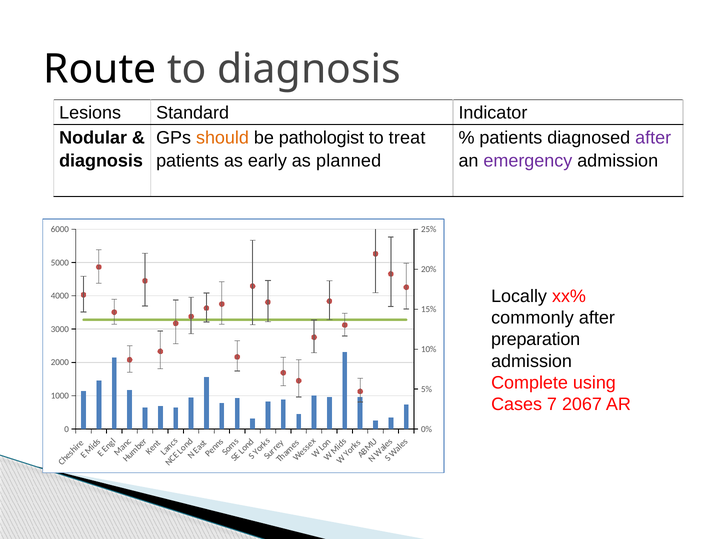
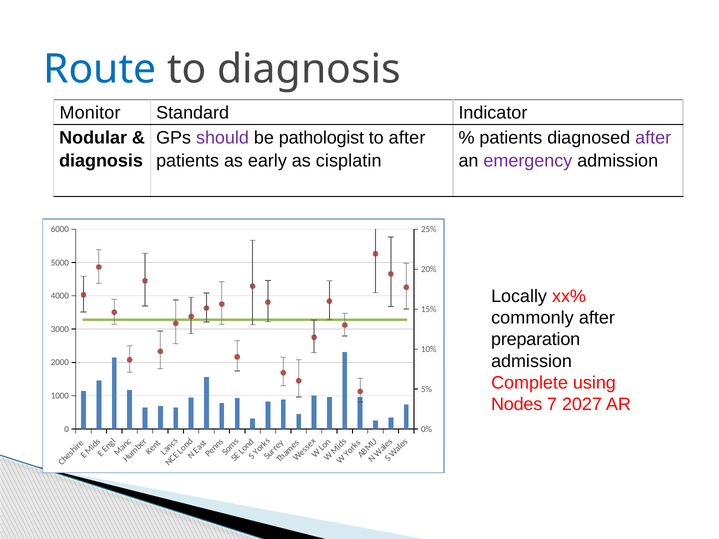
Route colour: black -> blue
Lesions: Lesions -> Monitor
should colour: orange -> purple
to treat: treat -> after
planned: planned -> cisplatin
Cases: Cases -> Nodes
2067: 2067 -> 2027
